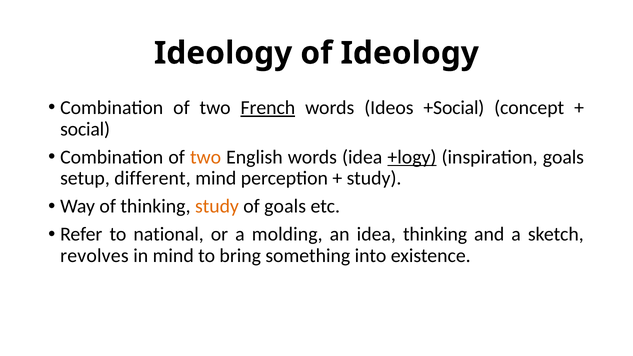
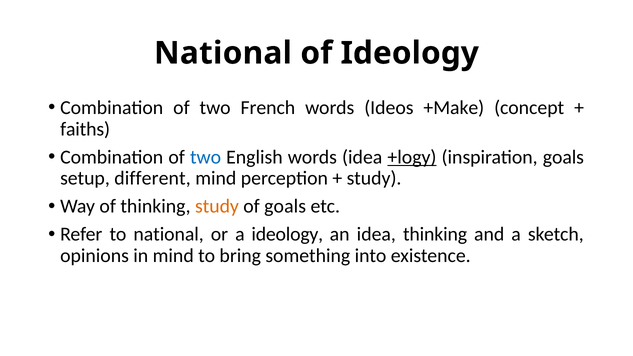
Ideology at (223, 53): Ideology -> National
French underline: present -> none
+Social: +Social -> +Make
social: social -> faiths
two at (206, 157) colour: orange -> blue
a molding: molding -> ideology
revolves: revolves -> opinions
